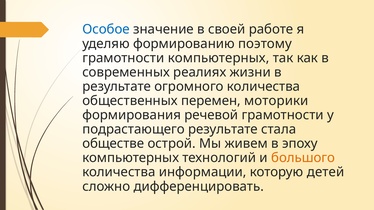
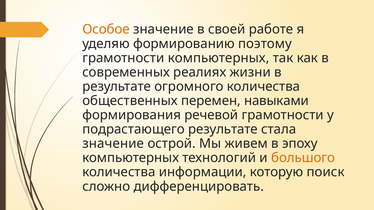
Особое colour: blue -> orange
моторики: моторики -> навыками
обществе at (113, 144): обществе -> значение
детей: детей -> поиск
